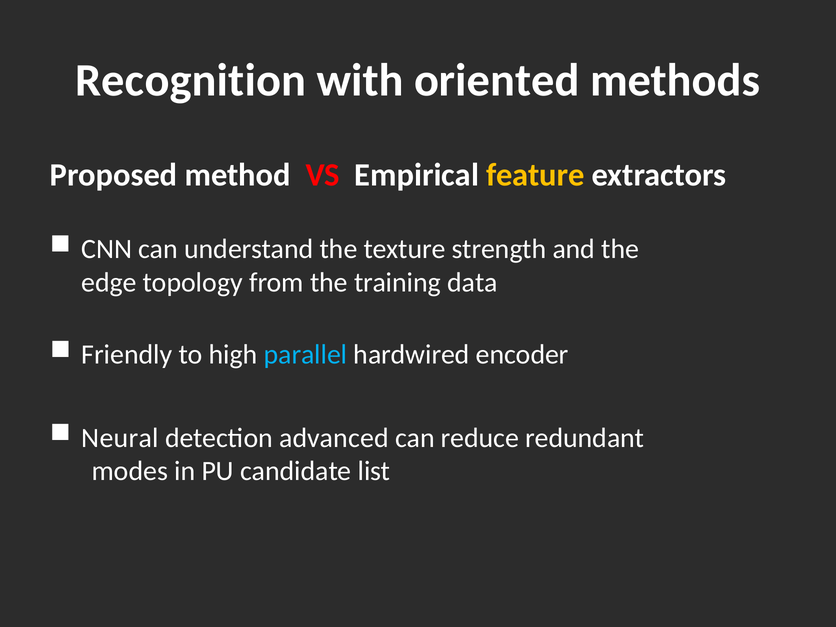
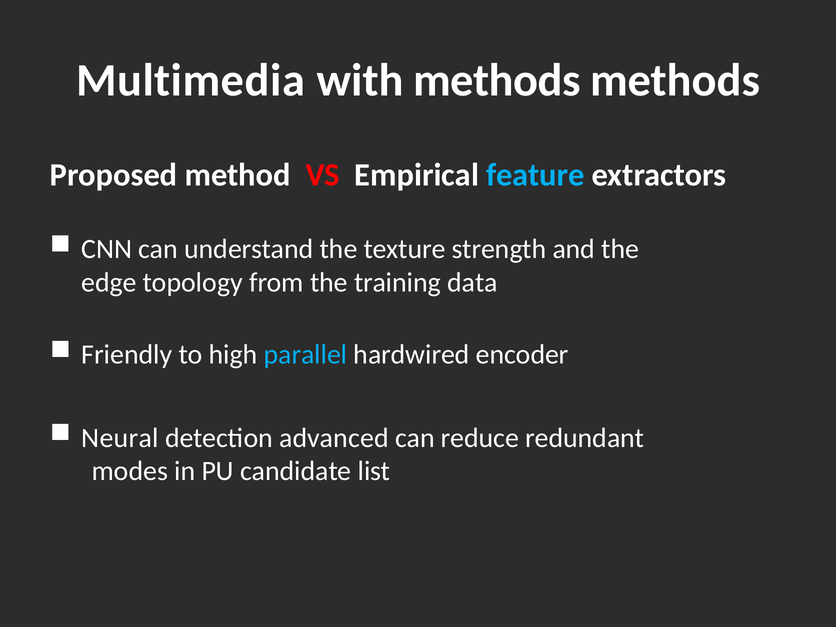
Recognition: Recognition -> Multimedia
with oriented: oriented -> methods
feature colour: yellow -> light blue
